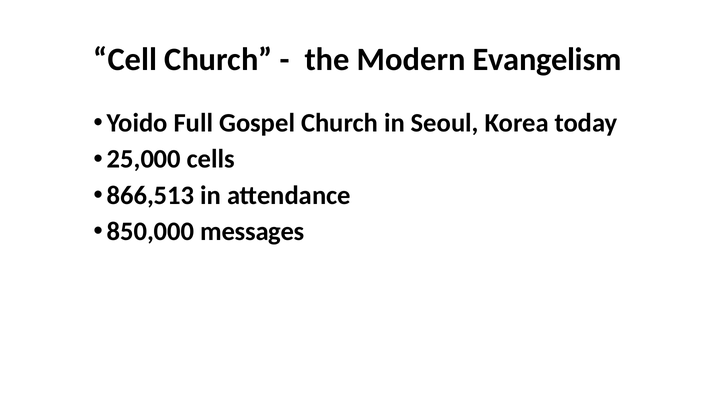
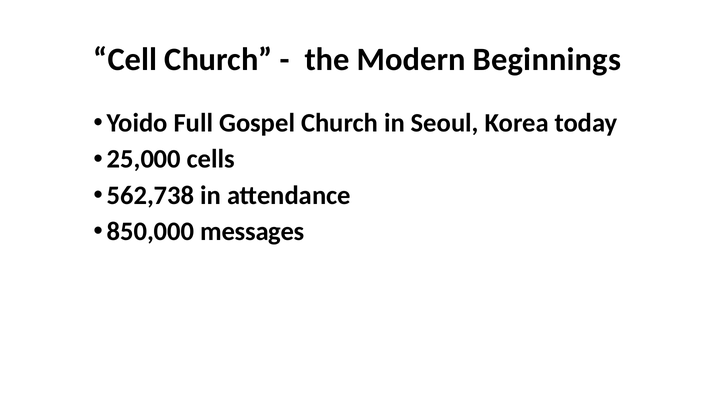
Evangelism: Evangelism -> Beginnings
866,513: 866,513 -> 562,738
